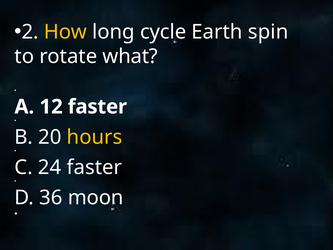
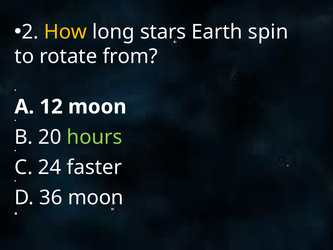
cycle: cycle -> stars
what: what -> from
12 faster: faster -> moon
hours colour: yellow -> light green
